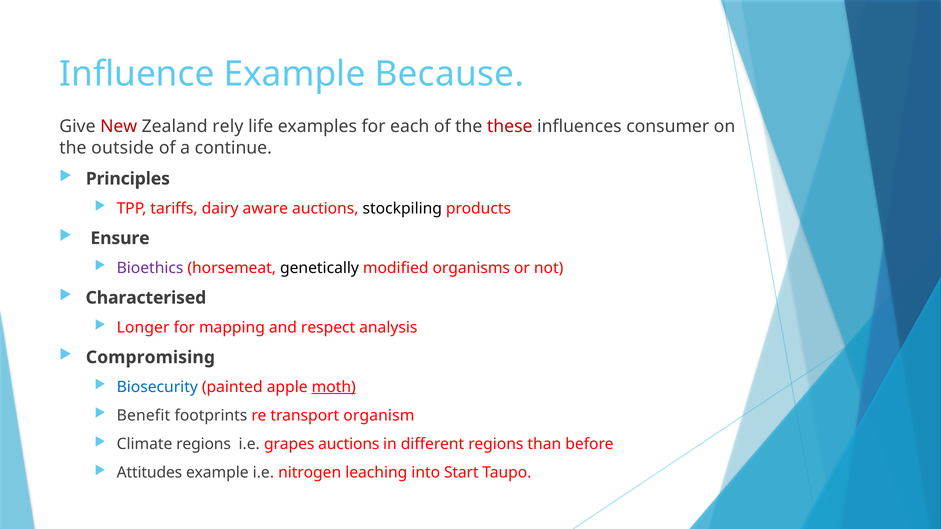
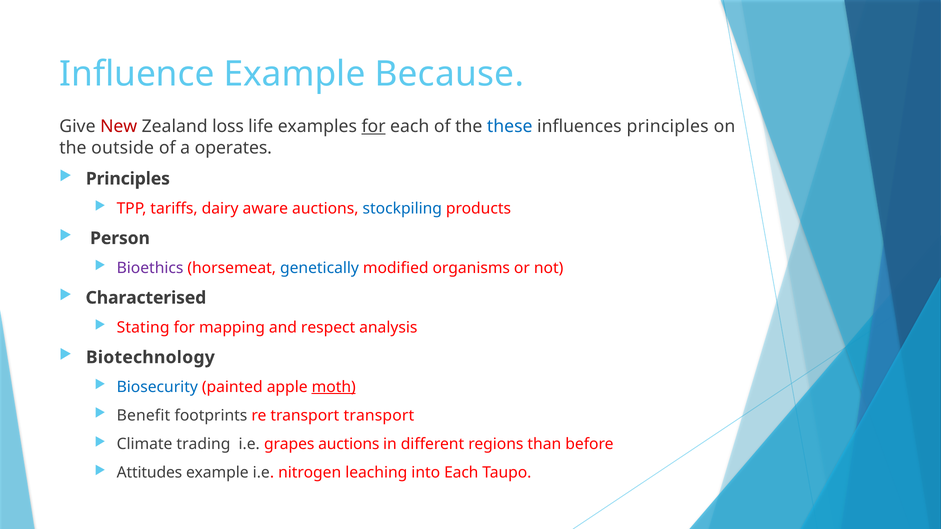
rely: rely -> loss
for at (374, 127) underline: none -> present
these colour: red -> blue
influences consumer: consumer -> principles
continue: continue -> operates
stockpiling colour: black -> blue
Ensure: Ensure -> Person
genetically colour: black -> blue
Longer: Longer -> Stating
Compromising: Compromising -> Biotechnology
transport organism: organism -> transport
Climate regions: regions -> trading
into Start: Start -> Each
